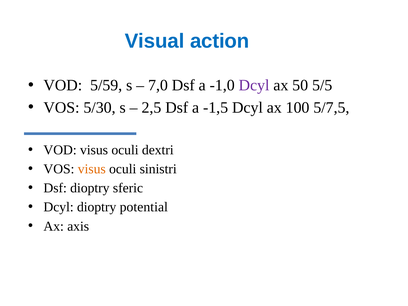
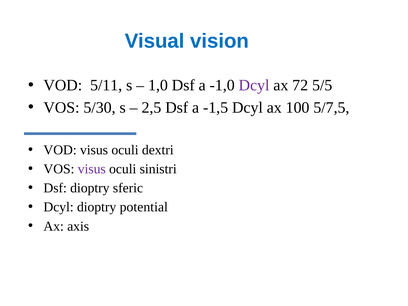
action: action -> vision
5/59: 5/59 -> 5/11
7,0: 7,0 -> 1,0
50: 50 -> 72
visus at (92, 169) colour: orange -> purple
